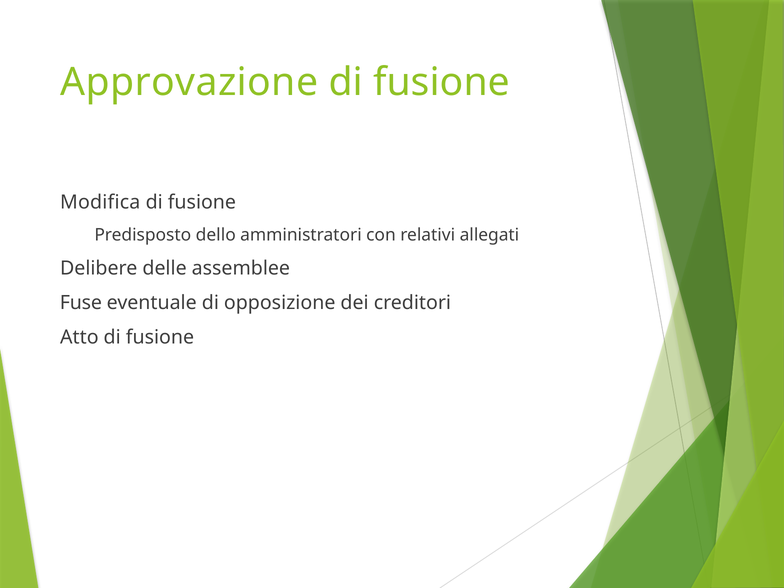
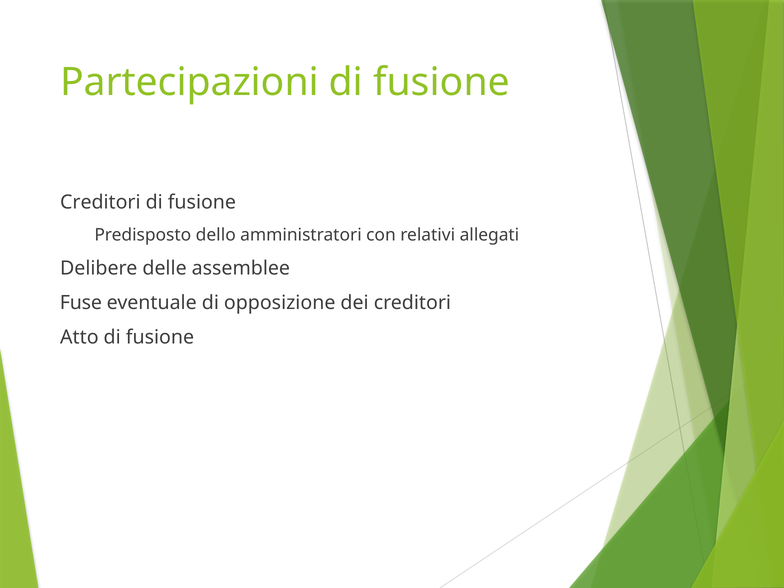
Approvazione: Approvazione -> Partecipazioni
Modifica at (100, 202): Modifica -> Creditori
